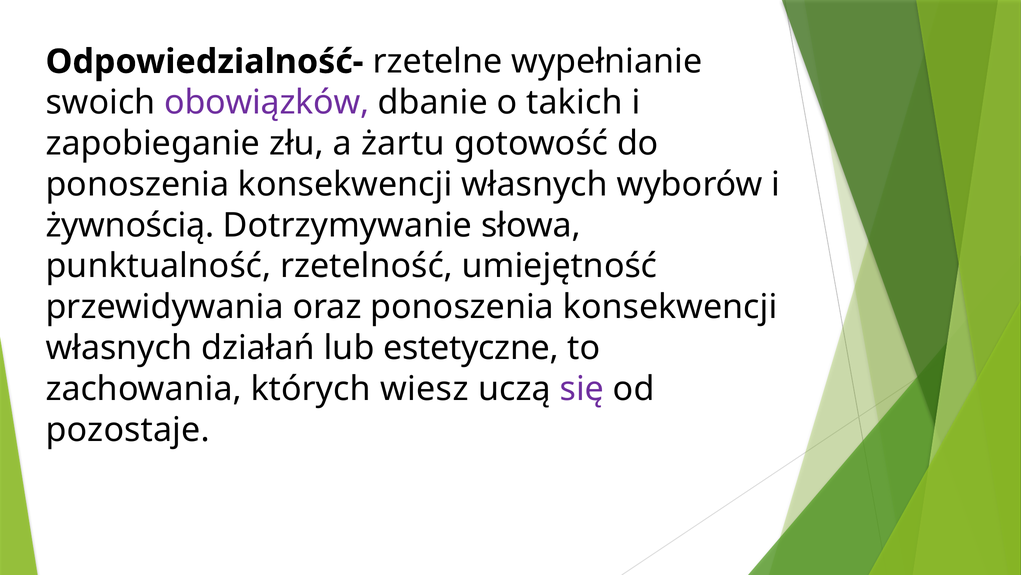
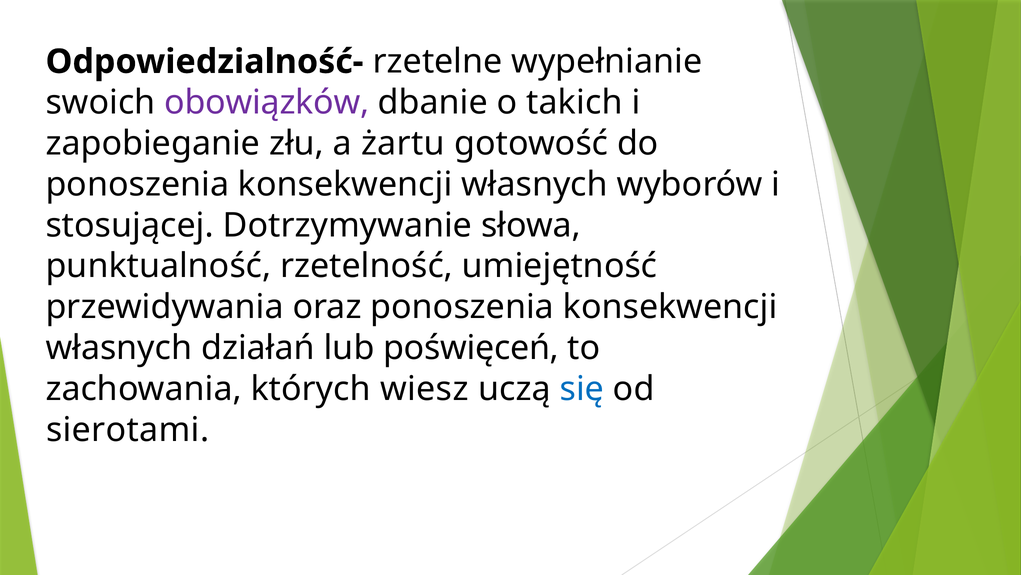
żywnością: żywnością -> stosującej
estetyczne: estetyczne -> poświęceń
się colour: purple -> blue
pozostaje: pozostaje -> sierotami
